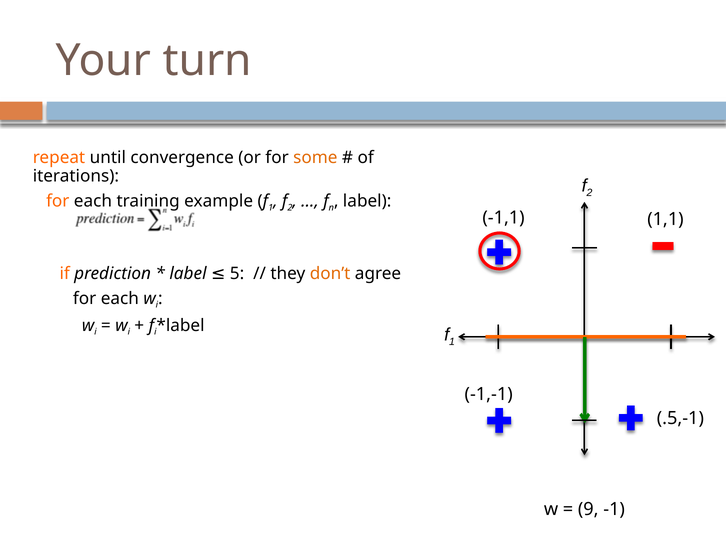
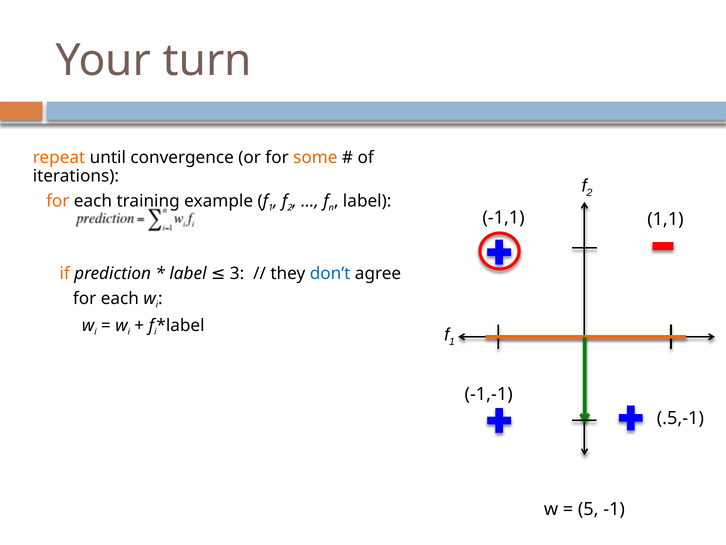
5: 5 -> 3
don’t colour: orange -> blue
9: 9 -> 5
